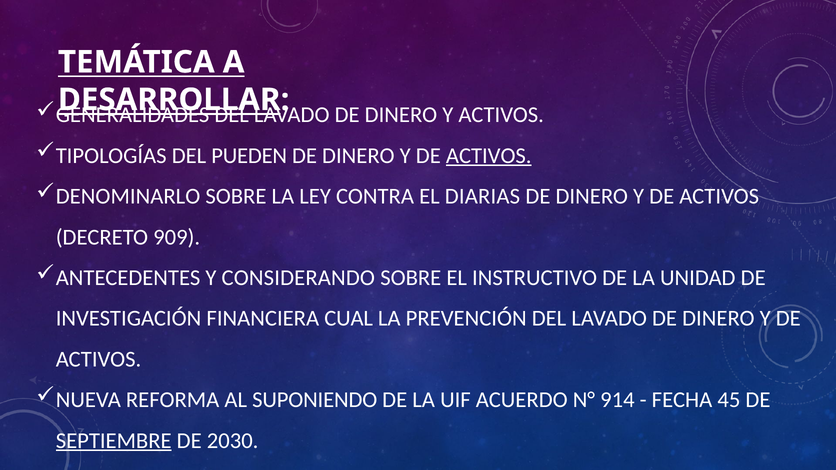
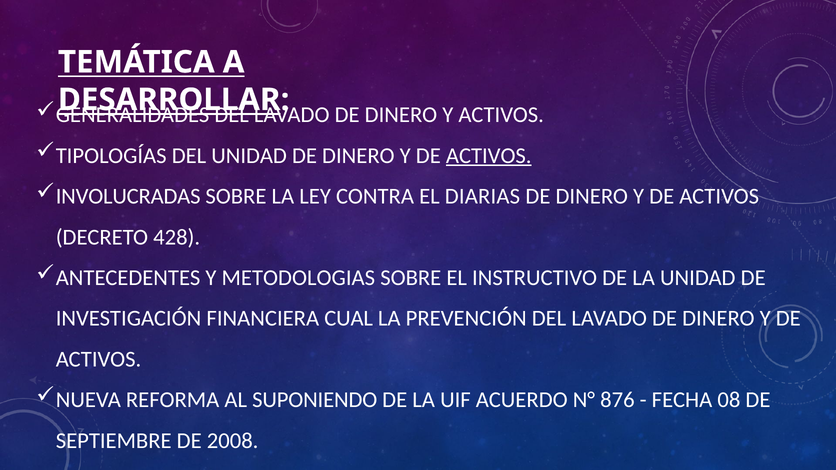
DEL PUEDEN: PUEDEN -> UNIDAD
DENOMINARLO: DENOMINARLO -> INVOLUCRADAS
909: 909 -> 428
CONSIDERANDO: CONSIDERANDO -> METODOLOGIAS
914: 914 -> 876
45: 45 -> 08
SEPTIEMBRE underline: present -> none
2030: 2030 -> 2008
